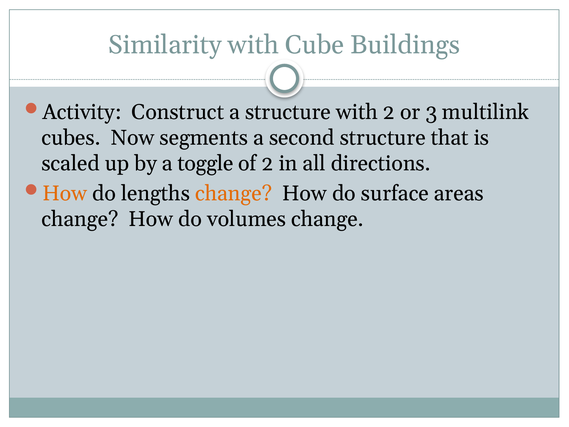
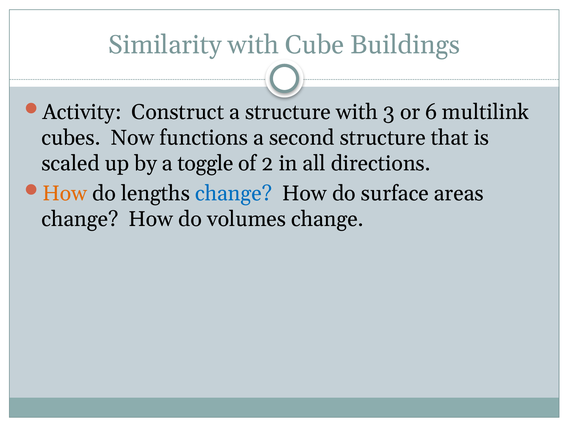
with 2: 2 -> 3
3: 3 -> 6
segments: segments -> functions
change at (234, 193) colour: orange -> blue
